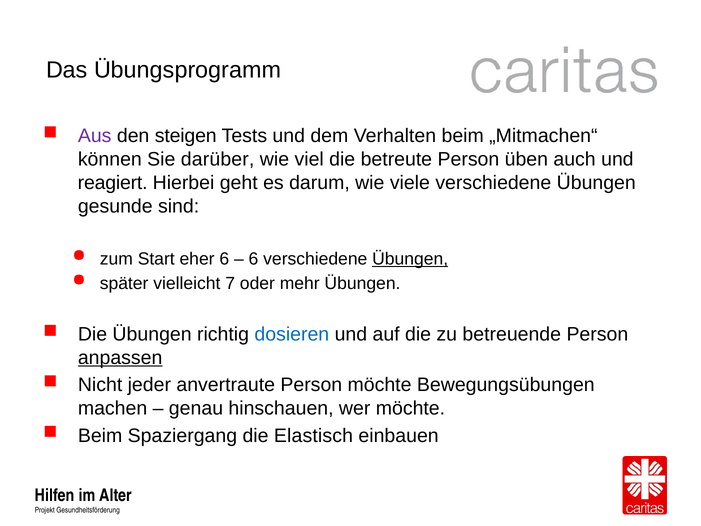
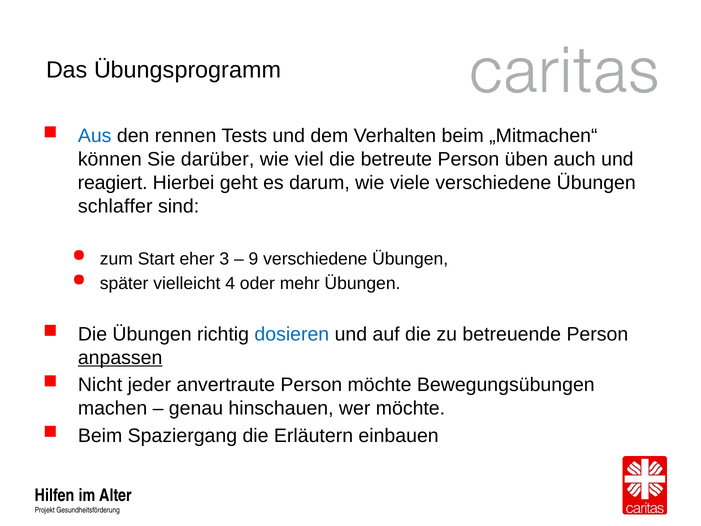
Aus colour: purple -> blue
steigen: steigen -> rennen
gesunde: gesunde -> schlaffer
eher 6: 6 -> 3
6 at (253, 259): 6 -> 9
Übungen at (410, 259) underline: present -> none
7: 7 -> 4
Elastisch: Elastisch -> Erläutern
